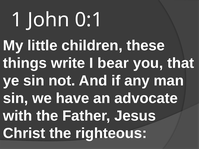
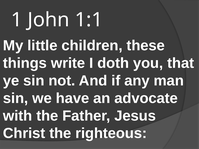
0:1: 0:1 -> 1:1
bear: bear -> doth
